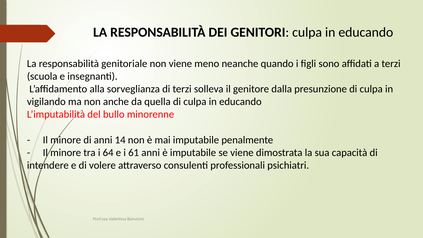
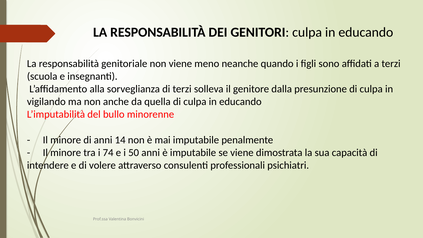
64: 64 -> 74
61: 61 -> 50
